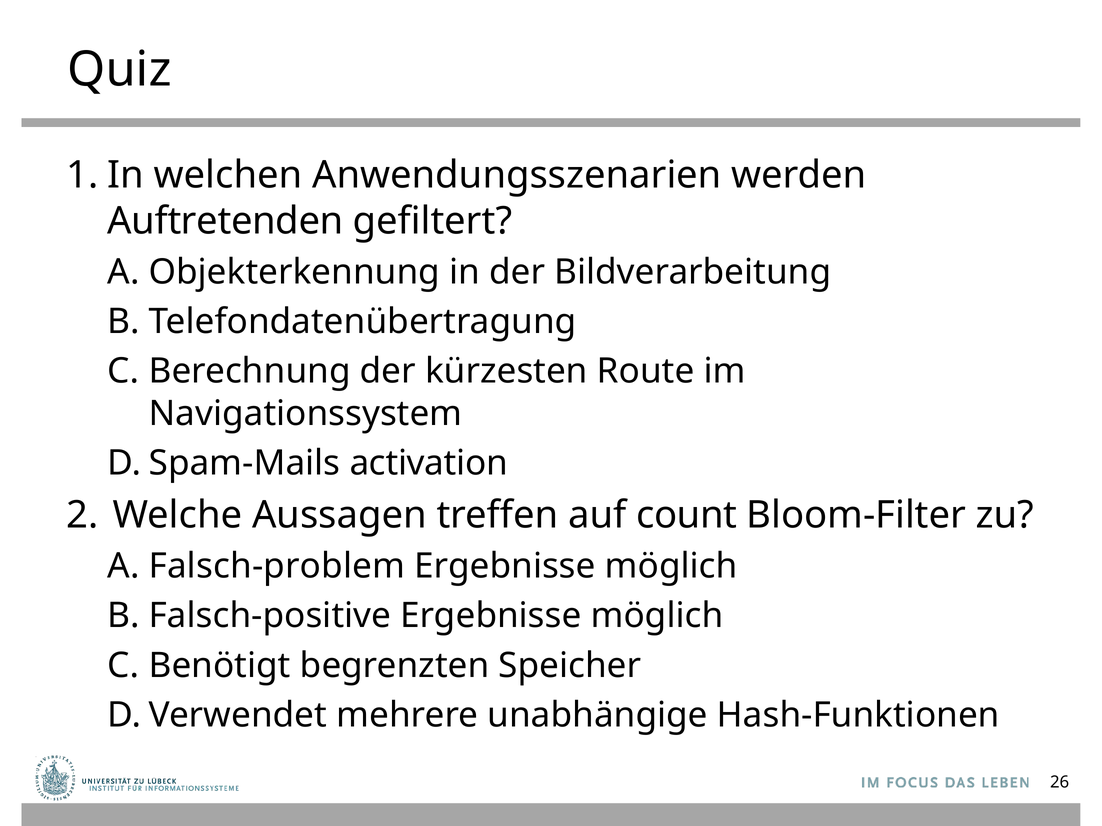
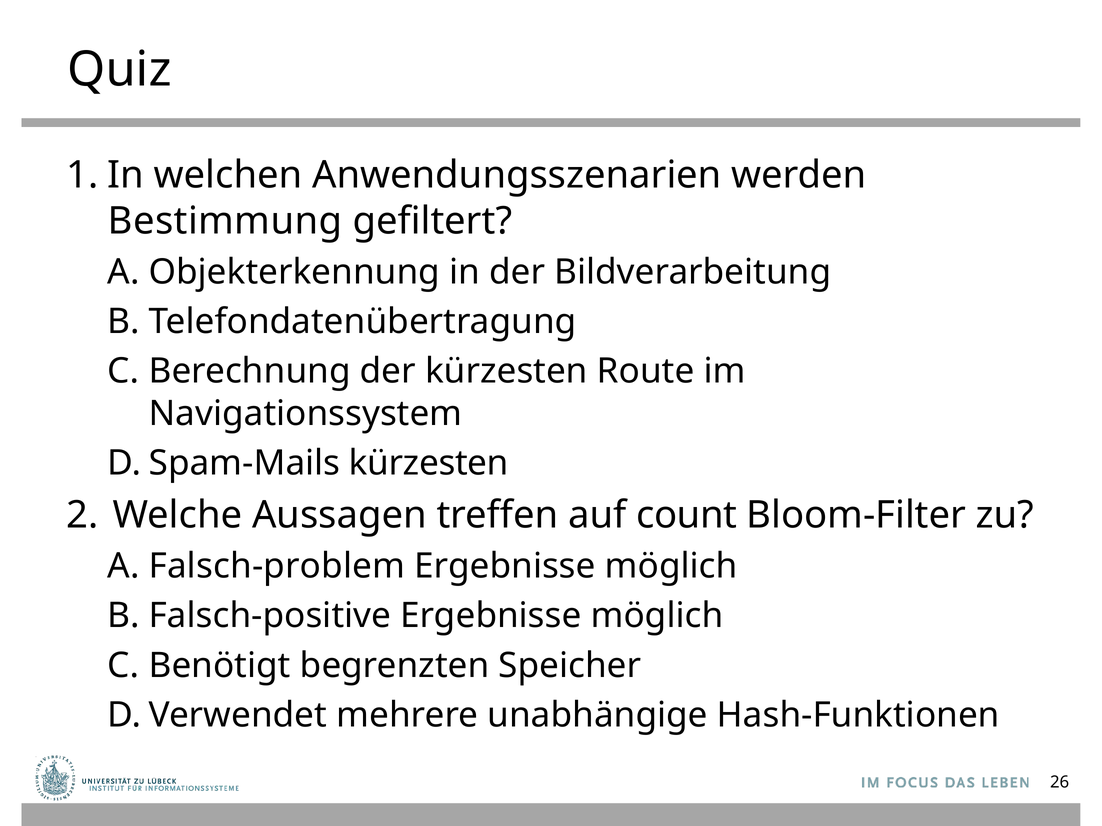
Auftretenden: Auftretenden -> Bestimmung
activation at (429, 463): activation -> kürzesten
